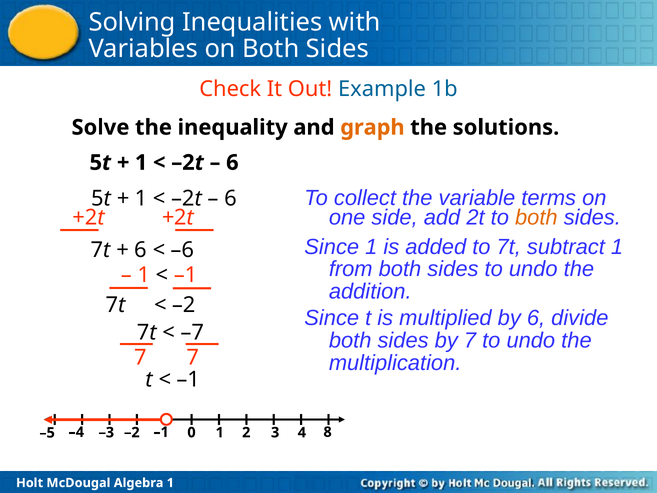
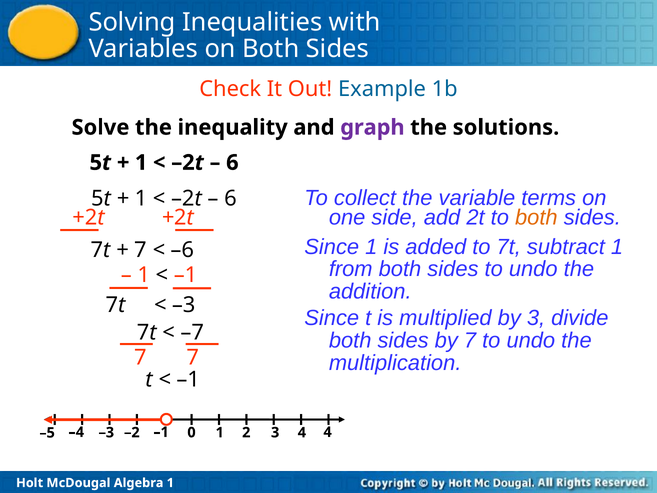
graph colour: orange -> purple
6 at (140, 250): 6 -> 7
–2 at (184, 305): –2 -> –3
by 6: 6 -> 3
4 8: 8 -> 4
